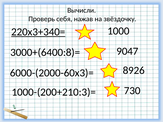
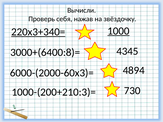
1000 underline: none -> present
9047: 9047 -> 4345
8926: 8926 -> 4894
